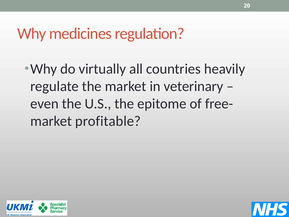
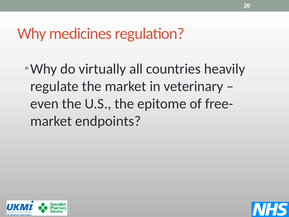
profitable: profitable -> endpoints
